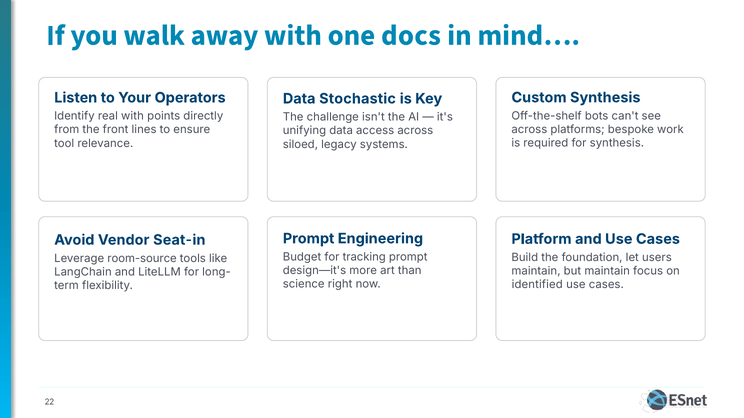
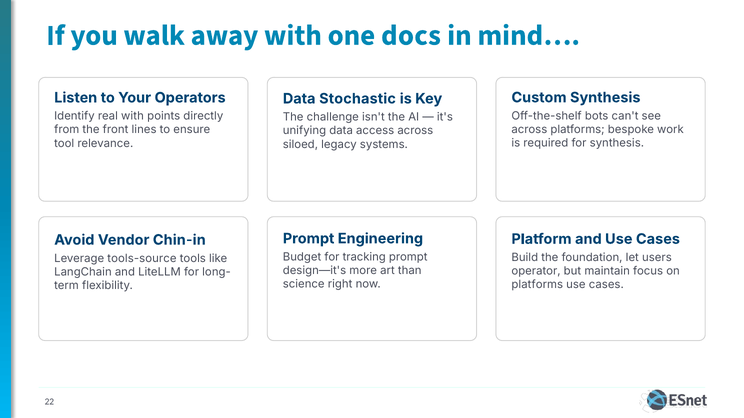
Seat-in: Seat-in -> Chin-in
room-source: room-source -> tools-source
maintain at (536, 271): maintain -> operator
identified at (537, 285): identified -> platforms
